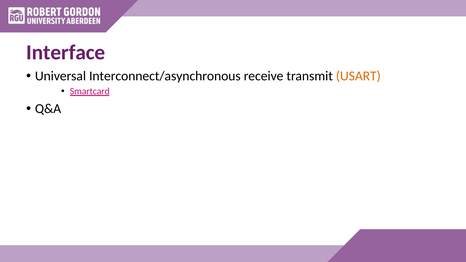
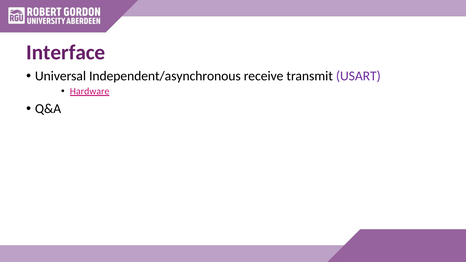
Interconnect/asynchronous: Interconnect/asynchronous -> Independent/asynchronous
USART colour: orange -> purple
Smartcard: Smartcard -> Hardware
